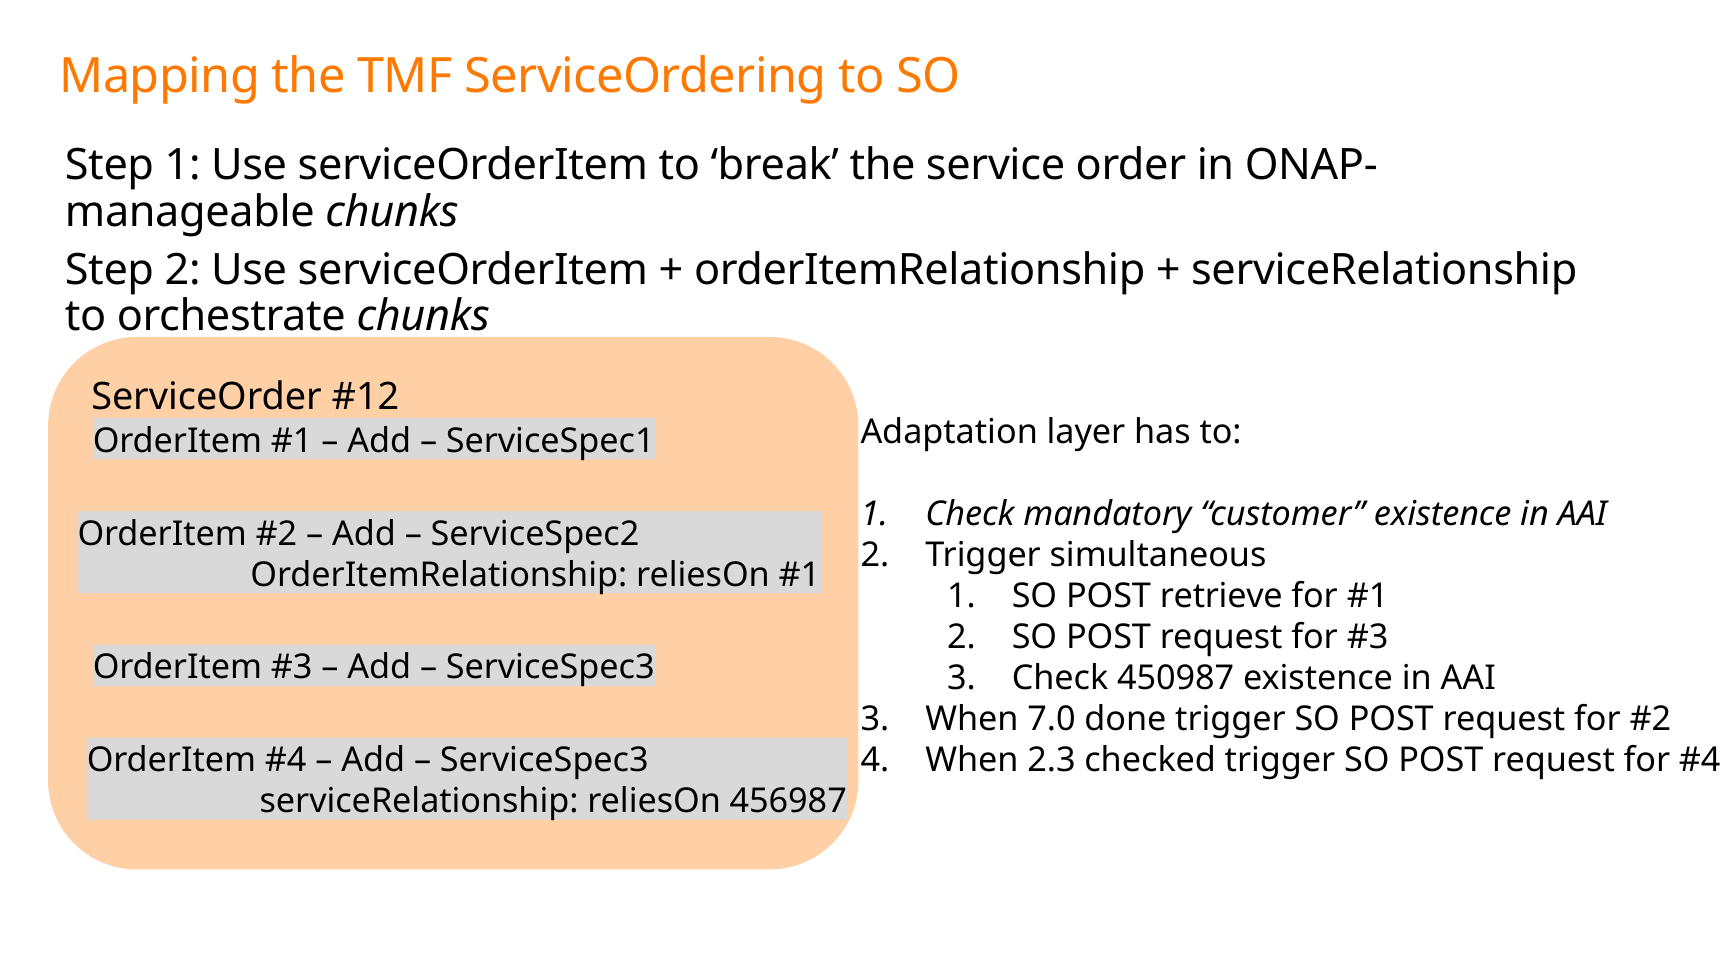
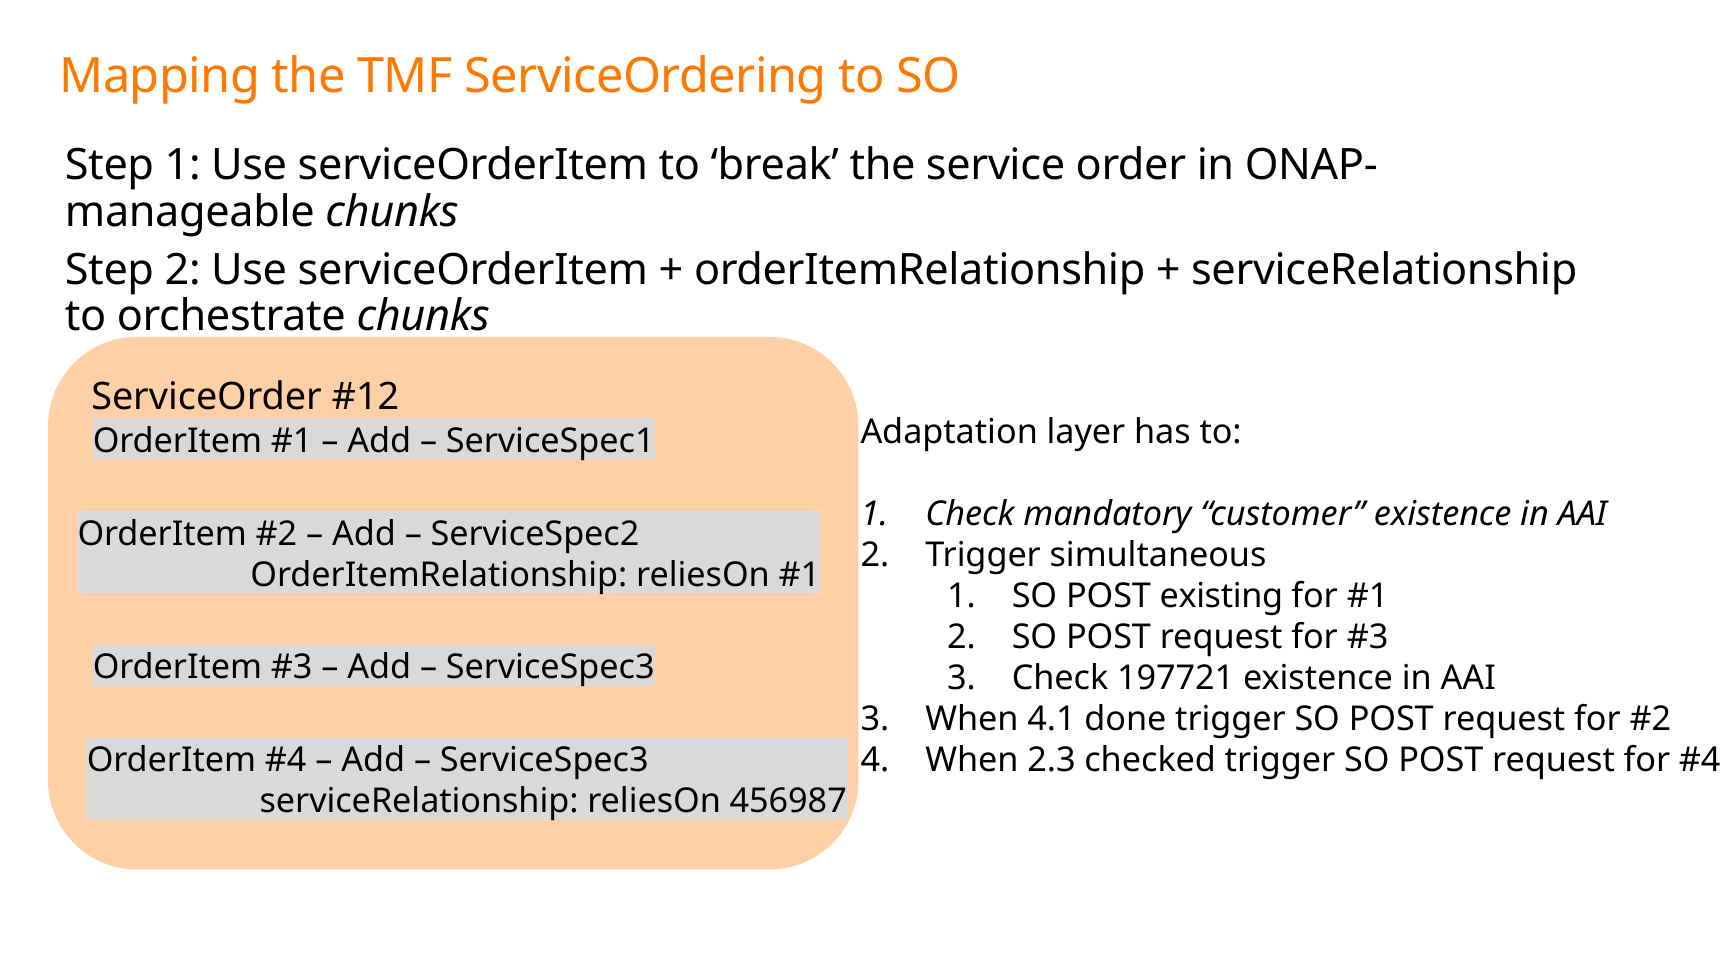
retrieve: retrieve -> existing
450987: 450987 -> 197721
7.0: 7.0 -> 4.1
